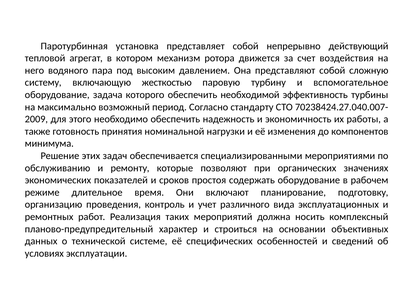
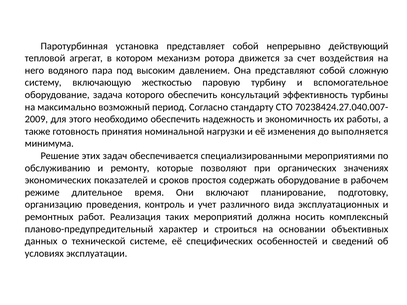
необходимой: необходимой -> консультаций
компонентов: компонентов -> выполняется
